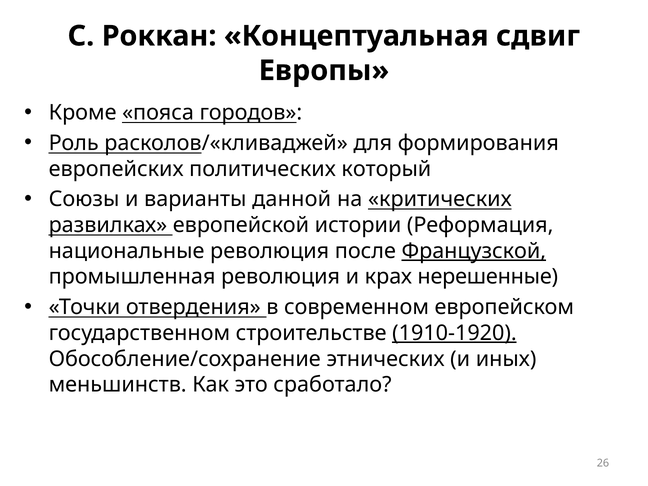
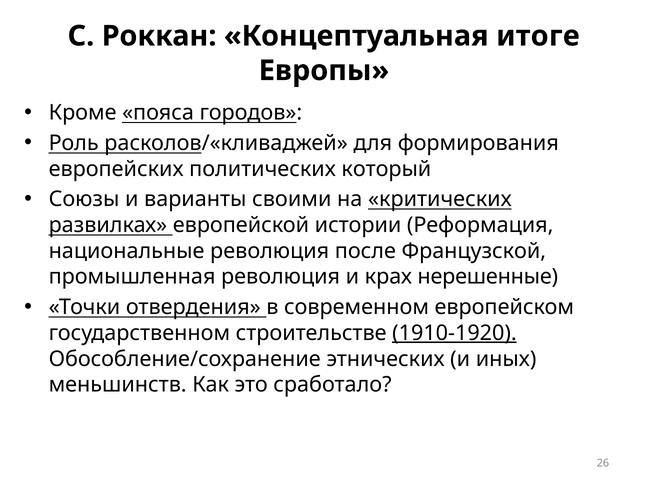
сдвиг: сдвиг -> итоге
данной: данной -> своими
Французской underline: present -> none
